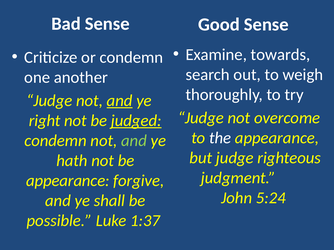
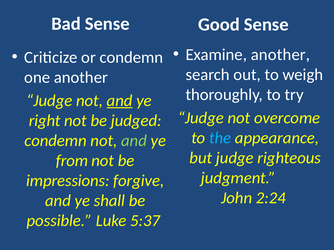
Examine towards: towards -> another
judged underline: present -> none
the colour: white -> light blue
hath: hath -> from
appearance at (68, 181): appearance -> impressions
5:24: 5:24 -> 2:24
1:37: 1:37 -> 5:37
